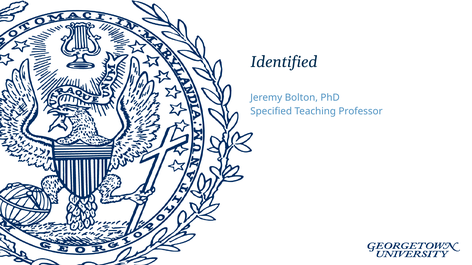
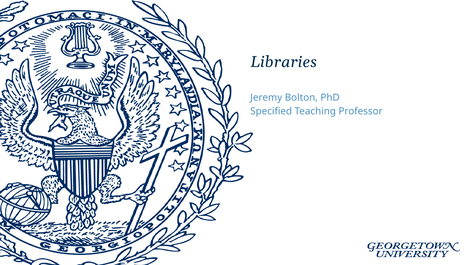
Identified: Identified -> Libraries
